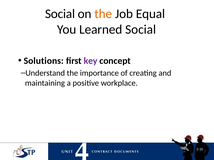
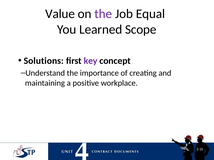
Social at (60, 14): Social -> Value
the at (103, 14) colour: orange -> purple
Learned Social: Social -> Scope
